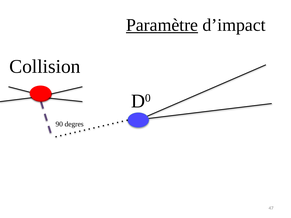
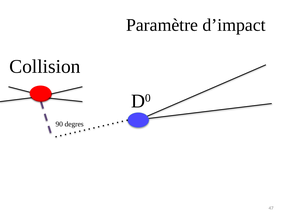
Paramètre underline: present -> none
